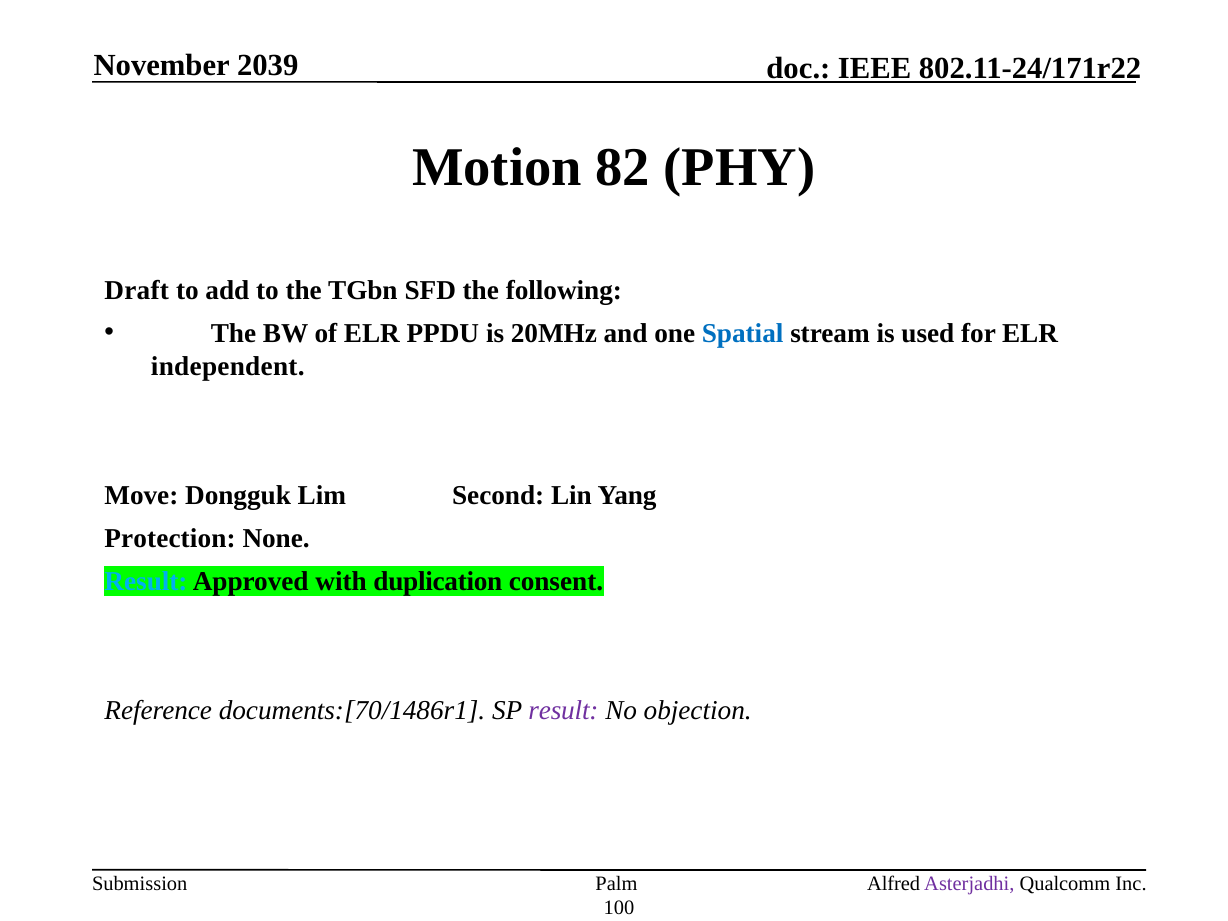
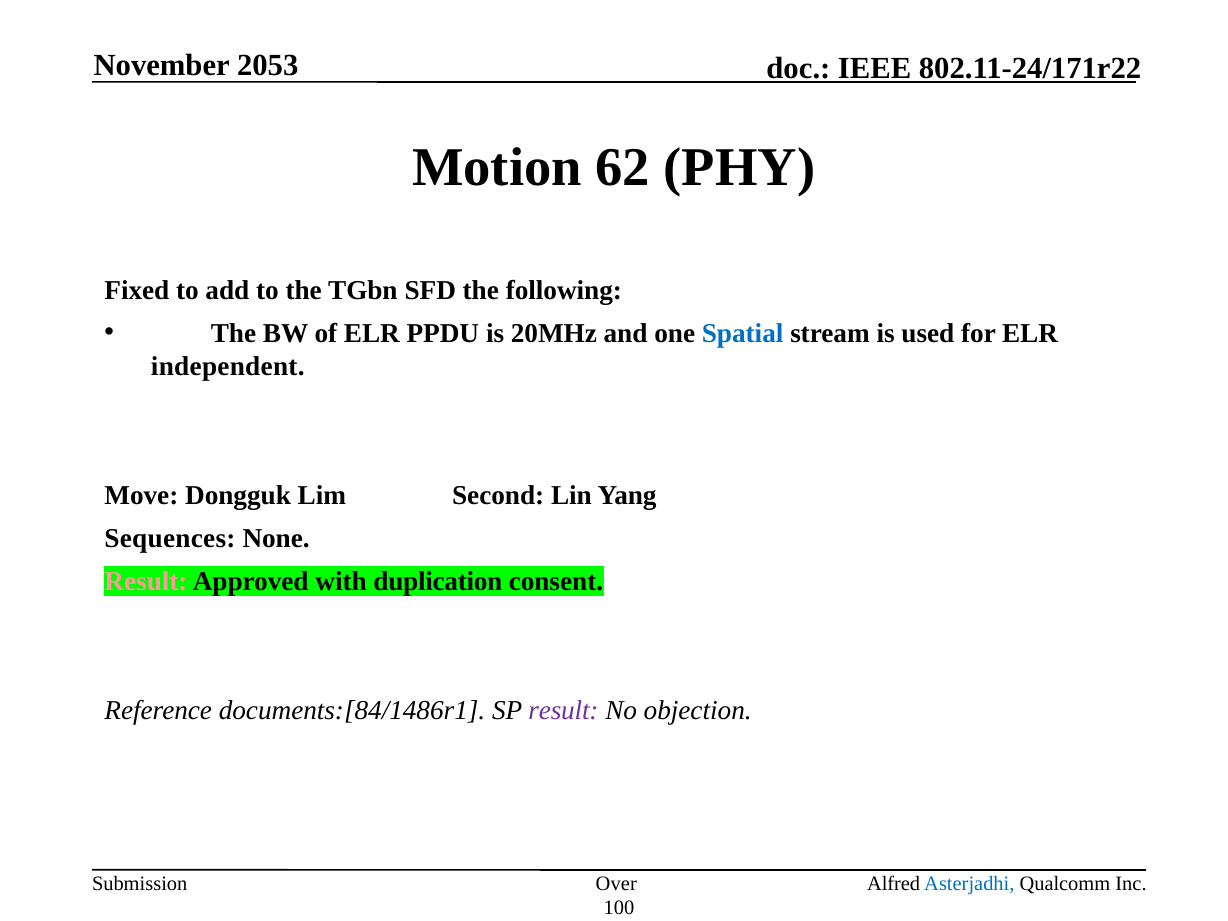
2039: 2039 -> 2053
82: 82 -> 62
Draft: Draft -> Fixed
Protection: Protection -> Sequences
Result at (146, 581) colour: light blue -> pink
documents:[70/1486r1: documents:[70/1486r1 -> documents:[84/1486r1
Palm: Palm -> Over
Asterjadhi colour: purple -> blue
